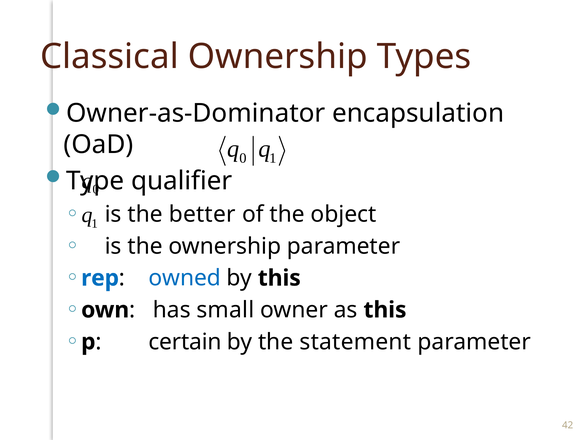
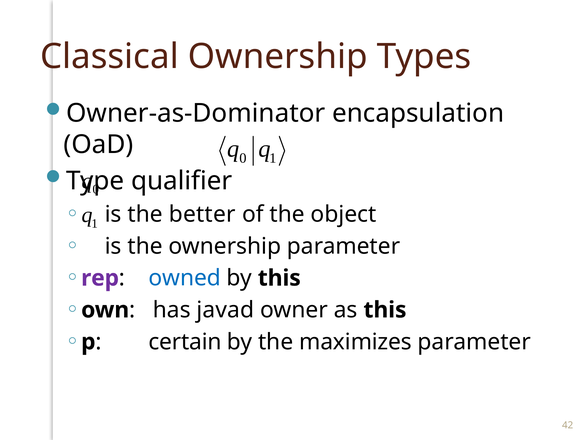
rep colour: blue -> purple
small: small -> javad
statement: statement -> maximizes
